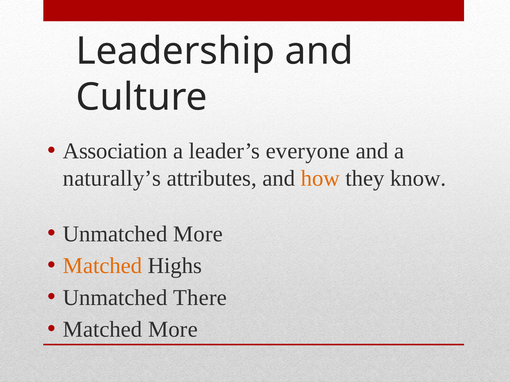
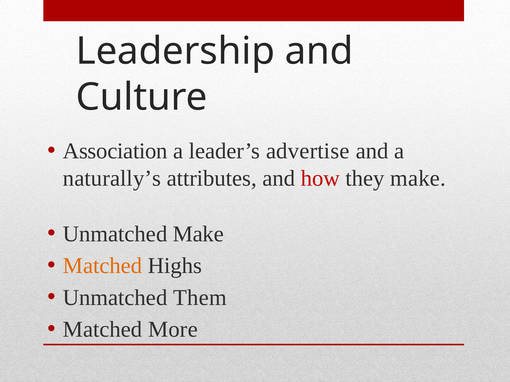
everyone: everyone -> advertise
how colour: orange -> red
they know: know -> make
Unmatched More: More -> Make
There: There -> Them
